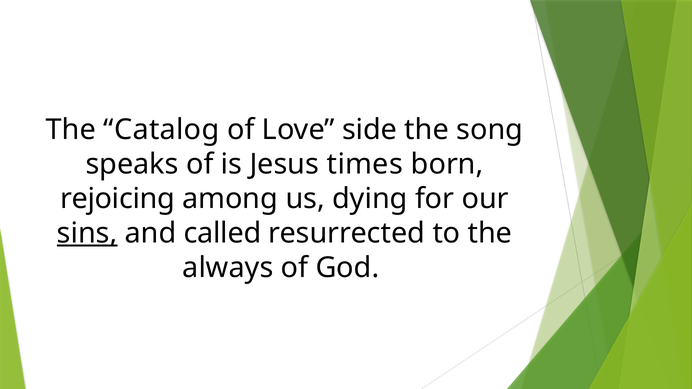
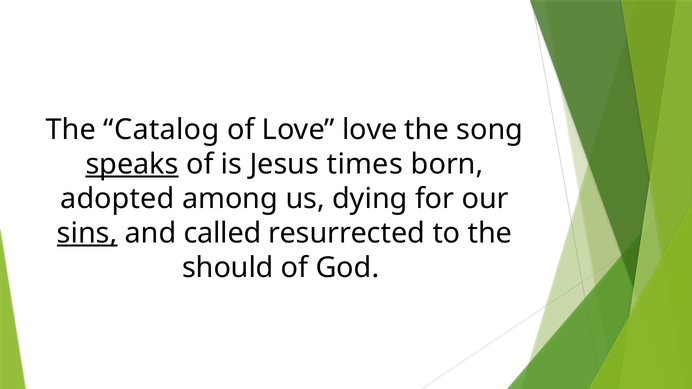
Love side: side -> love
speaks underline: none -> present
rejoicing: rejoicing -> adopted
always: always -> should
